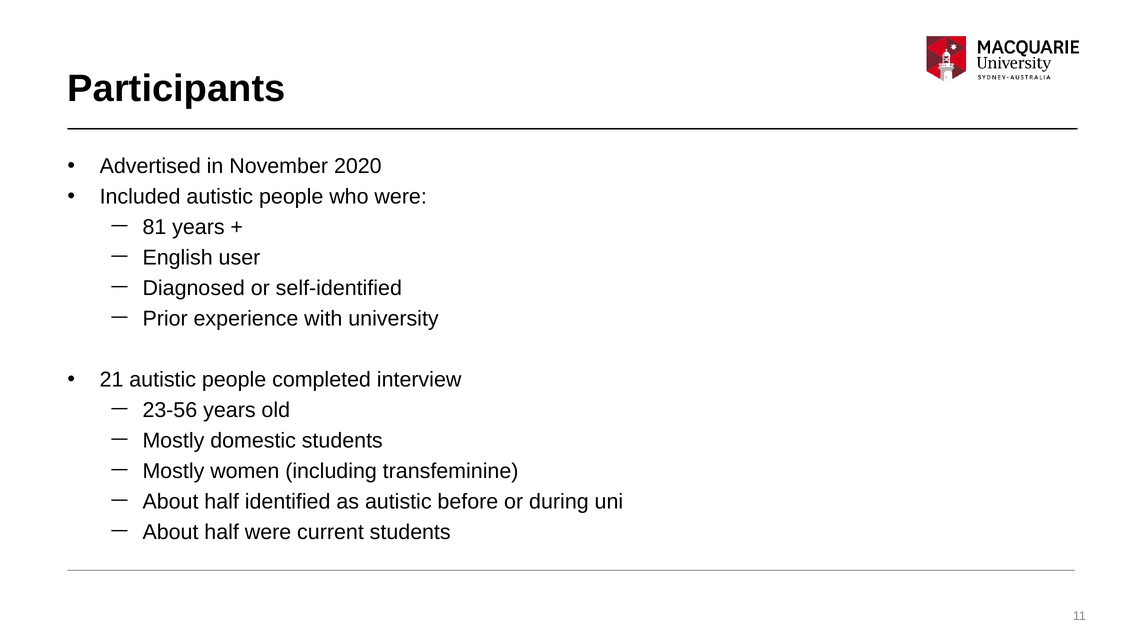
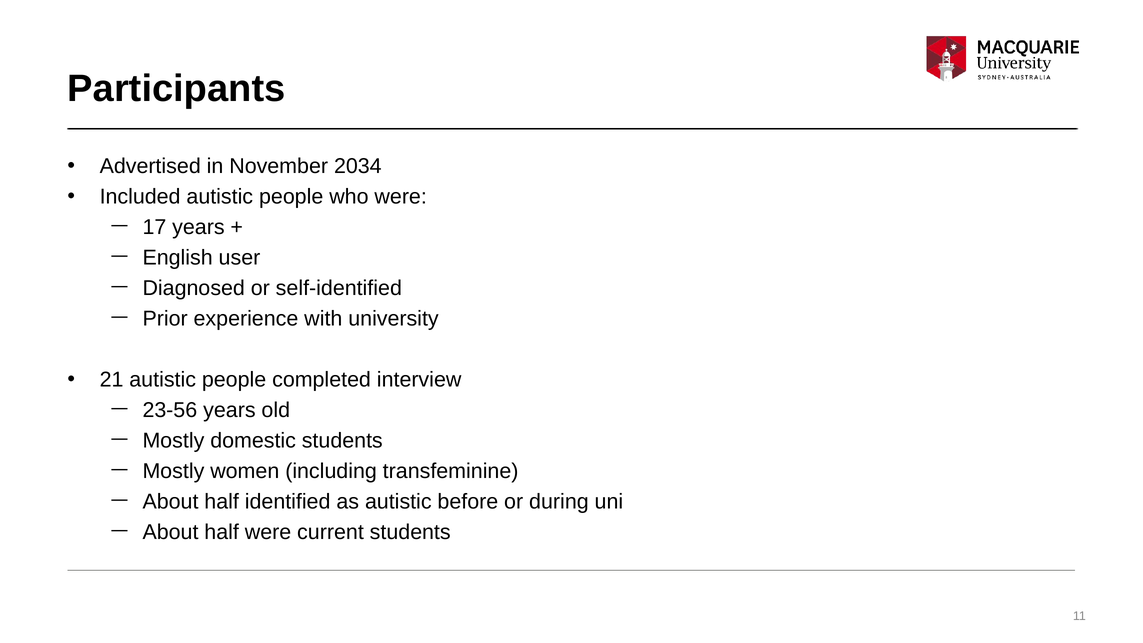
2020: 2020 -> 2034
81: 81 -> 17
